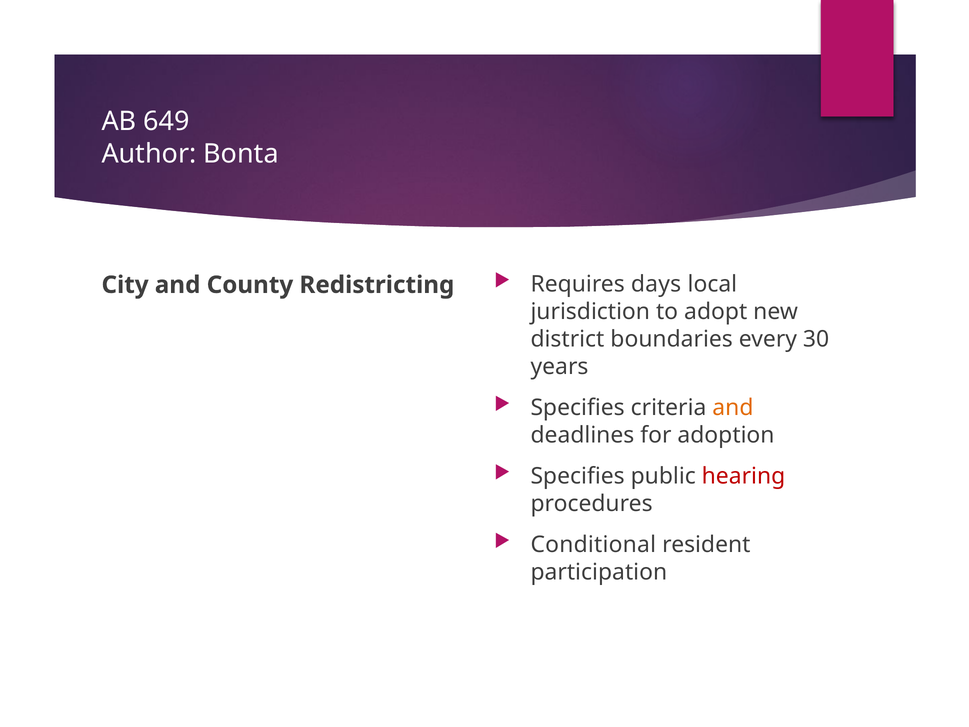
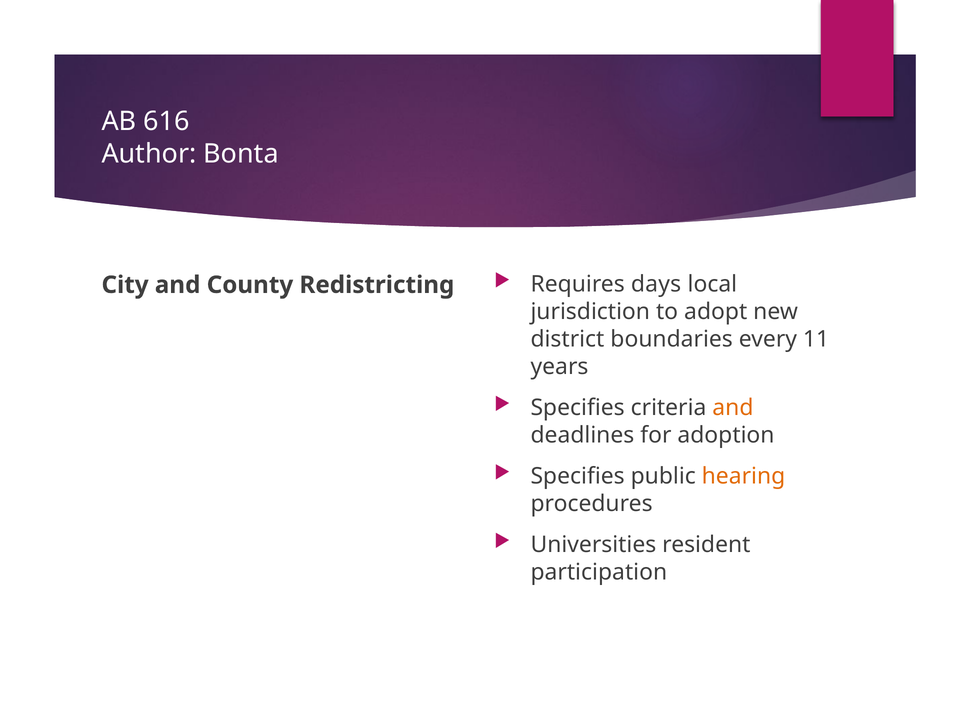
649: 649 -> 616
30: 30 -> 11
hearing colour: red -> orange
Conditional: Conditional -> Universities
